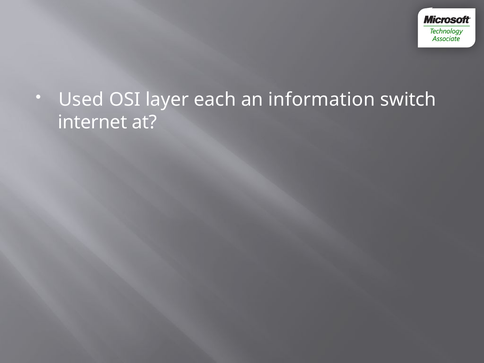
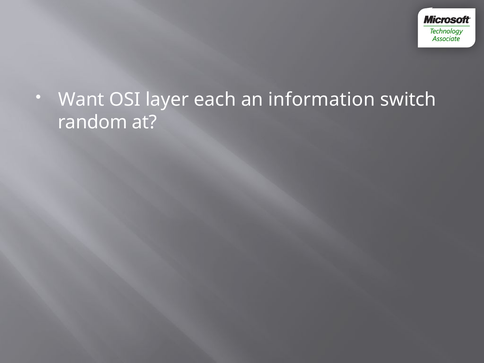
Used: Used -> Want
internet: internet -> random
